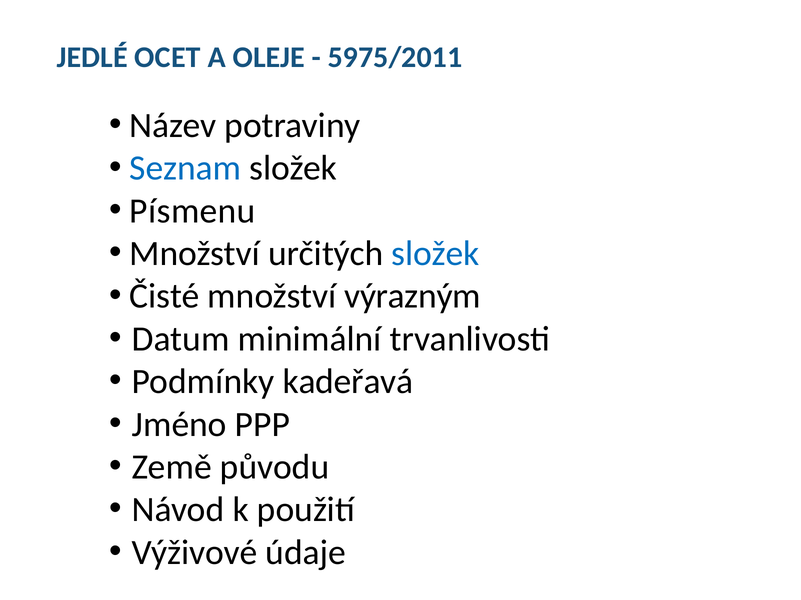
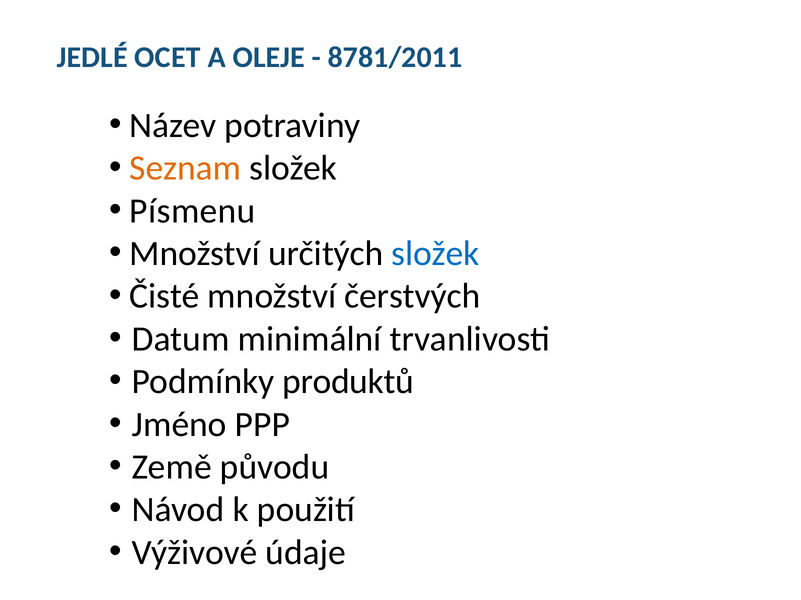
5975/2011: 5975/2011 -> 8781/2011
Seznam colour: blue -> orange
výrazným: výrazným -> čerstvých
kadeřavá: kadeřavá -> produktů
